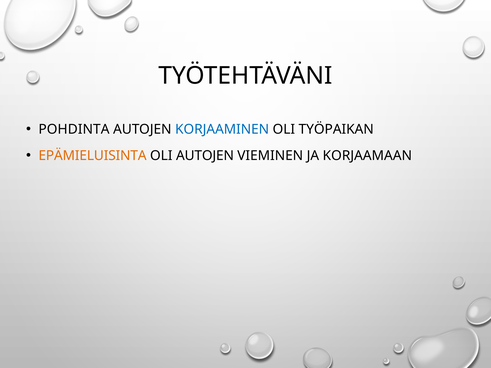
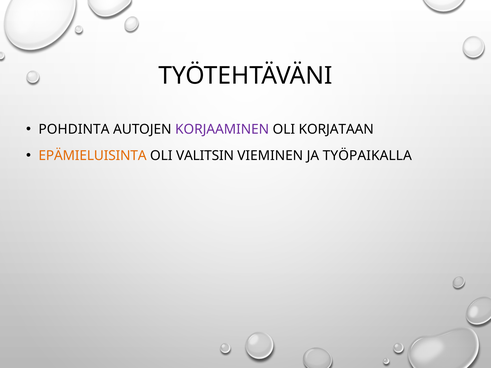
KORJAAMINEN colour: blue -> purple
TYÖPAIKAN: TYÖPAIKAN -> KORJATAAN
OLI AUTOJEN: AUTOJEN -> VALITSIN
KORJAAMAAN: KORJAAMAAN -> TYÖPAIKALLA
